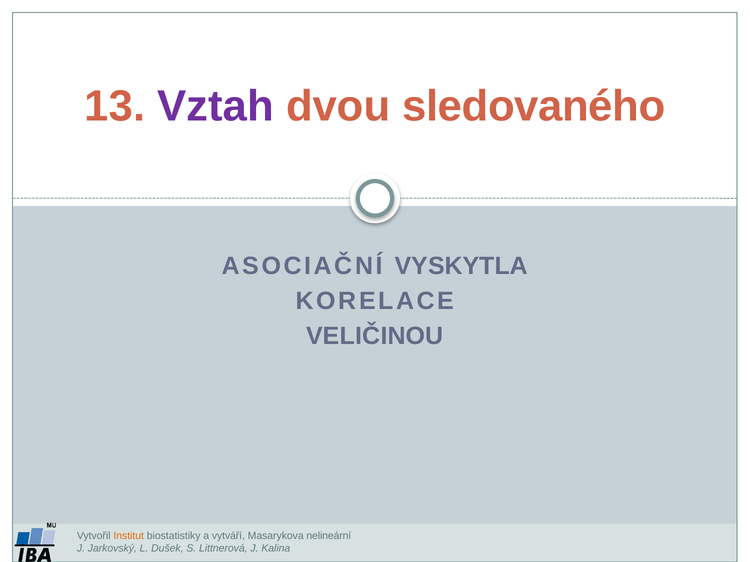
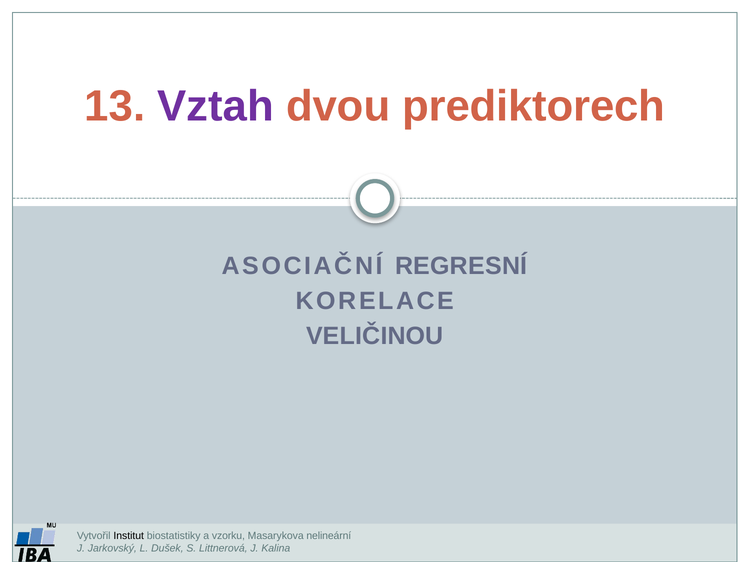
sledovaného: sledovaného -> prediktorech
VYSKYTLA: VYSKYTLA -> REGRESNÍ
Institut colour: orange -> black
vytváří: vytváří -> vzorku
